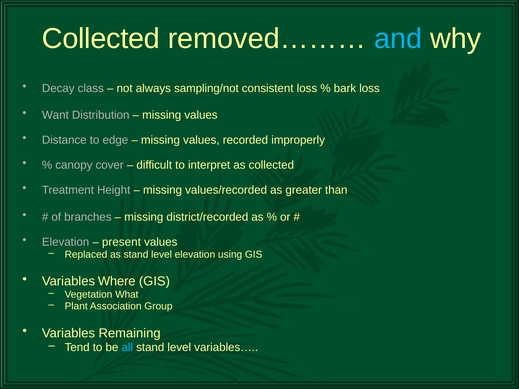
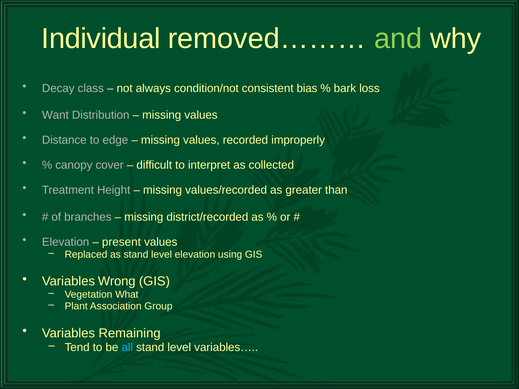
Collected at (101, 39): Collected -> Individual
and colour: light blue -> light green
sampling/not: sampling/not -> condition/not
consistent loss: loss -> bias
Where: Where -> Wrong
